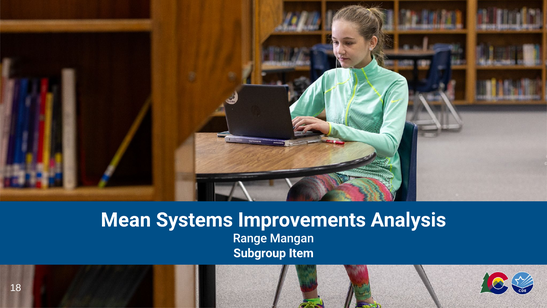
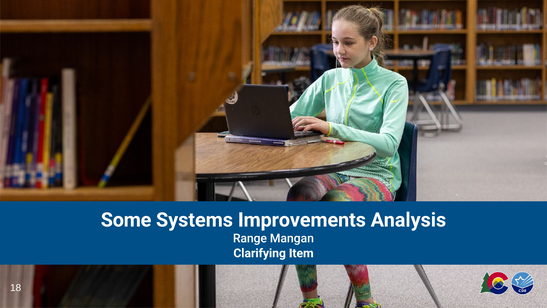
Mean: Mean -> Some
Subgroup: Subgroup -> Clarifying
